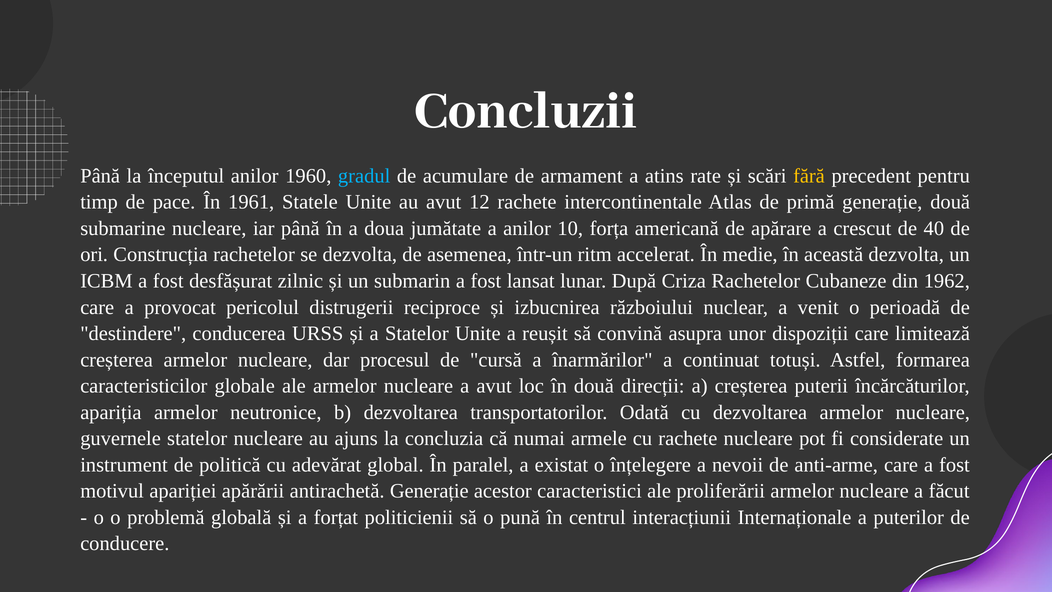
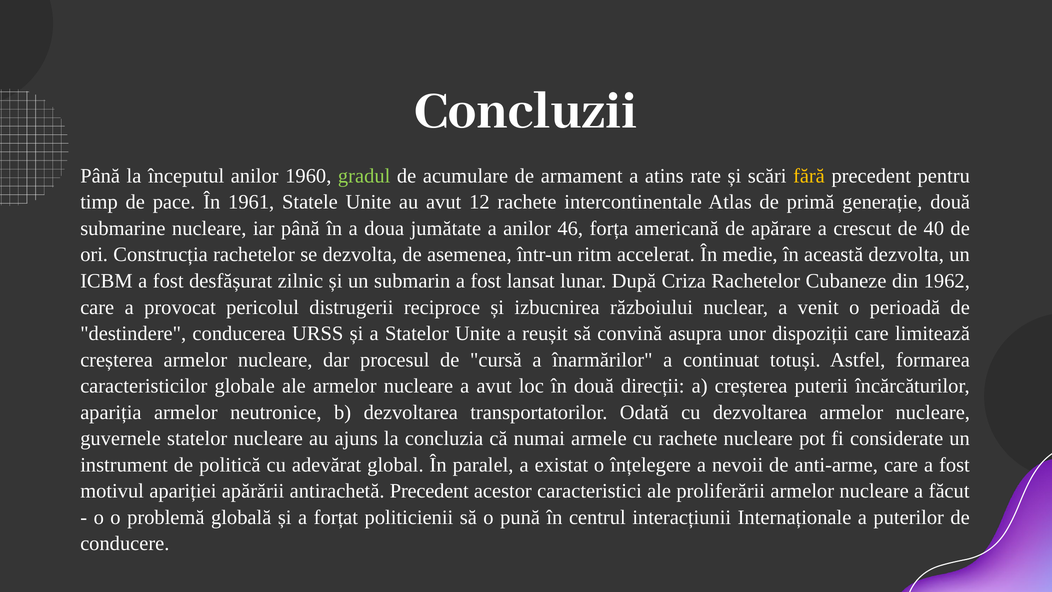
gradul colour: light blue -> light green
10: 10 -> 46
antirachetă Generație: Generație -> Precedent
